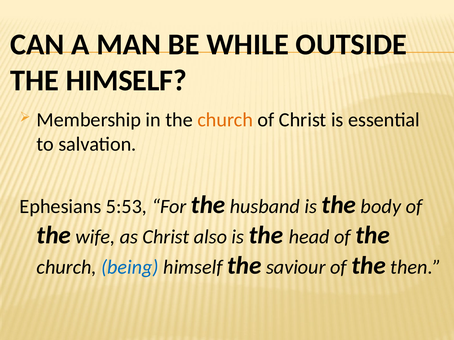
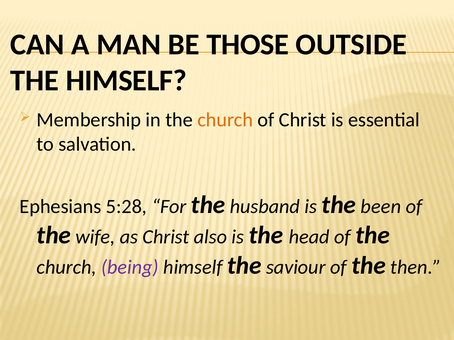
WHILE: WHILE -> THOSE
5:53: 5:53 -> 5:28
body: body -> been
being colour: blue -> purple
